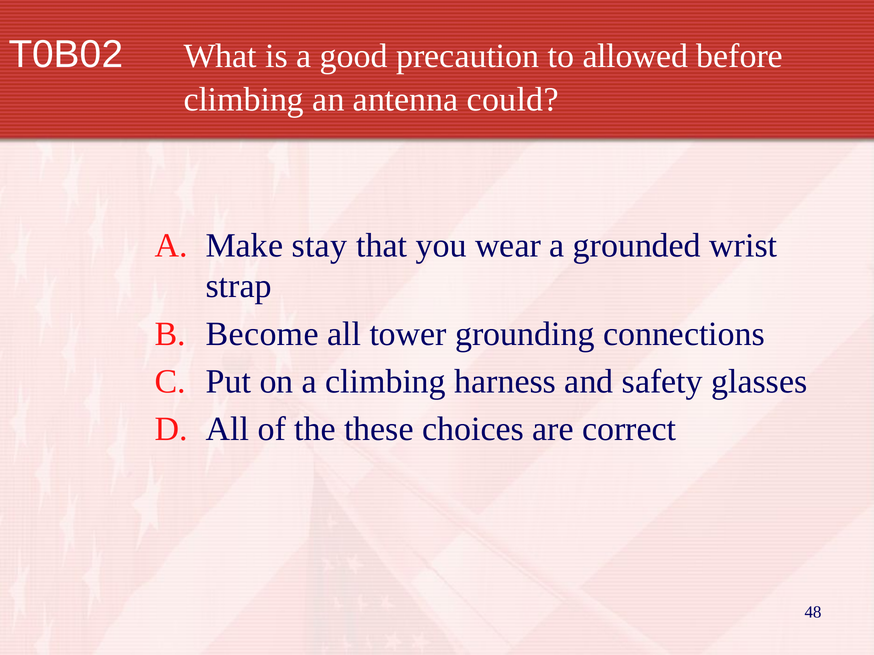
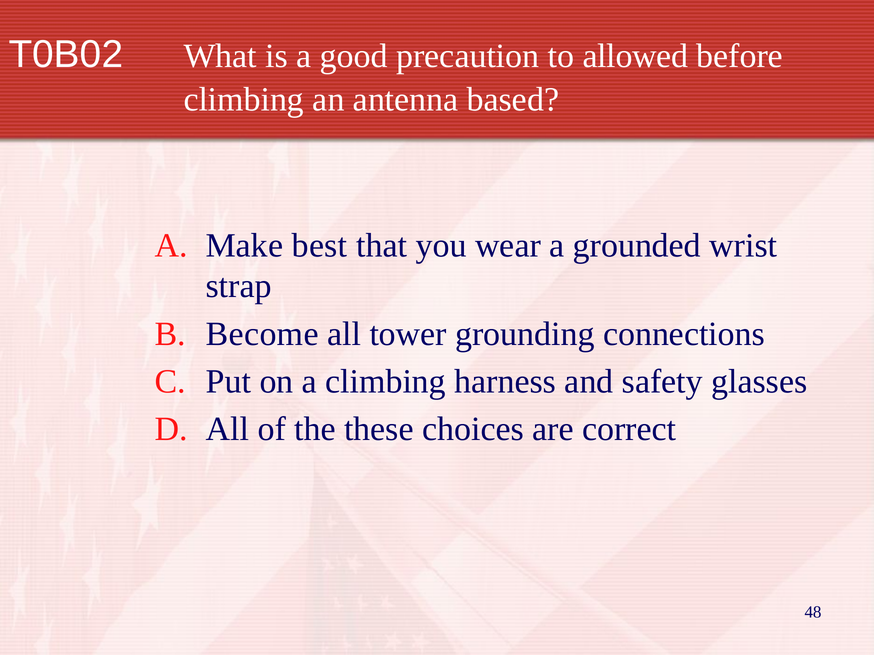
could: could -> based
stay: stay -> best
